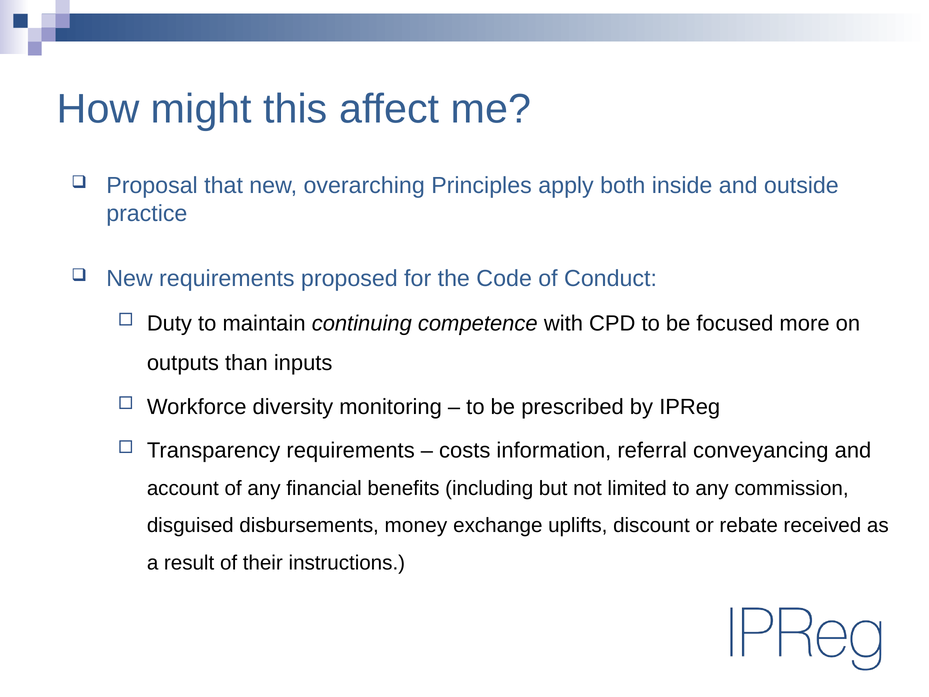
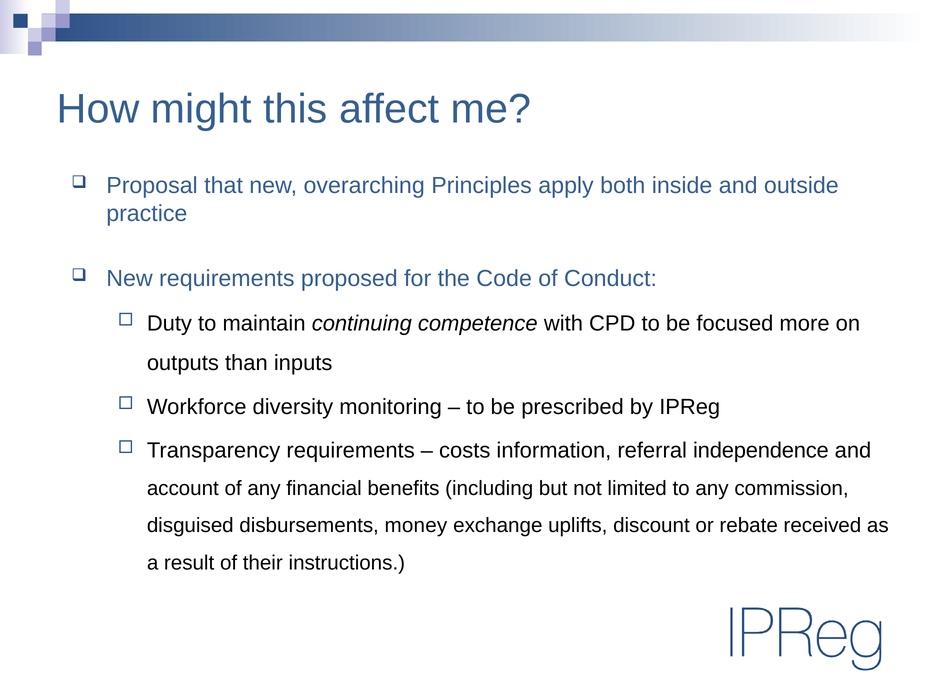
conveyancing: conveyancing -> independence
